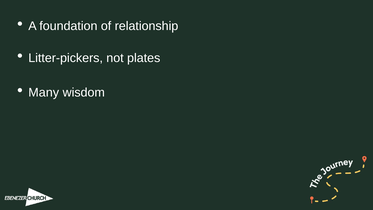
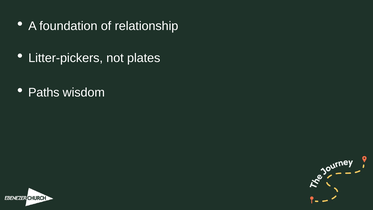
Many: Many -> Paths
